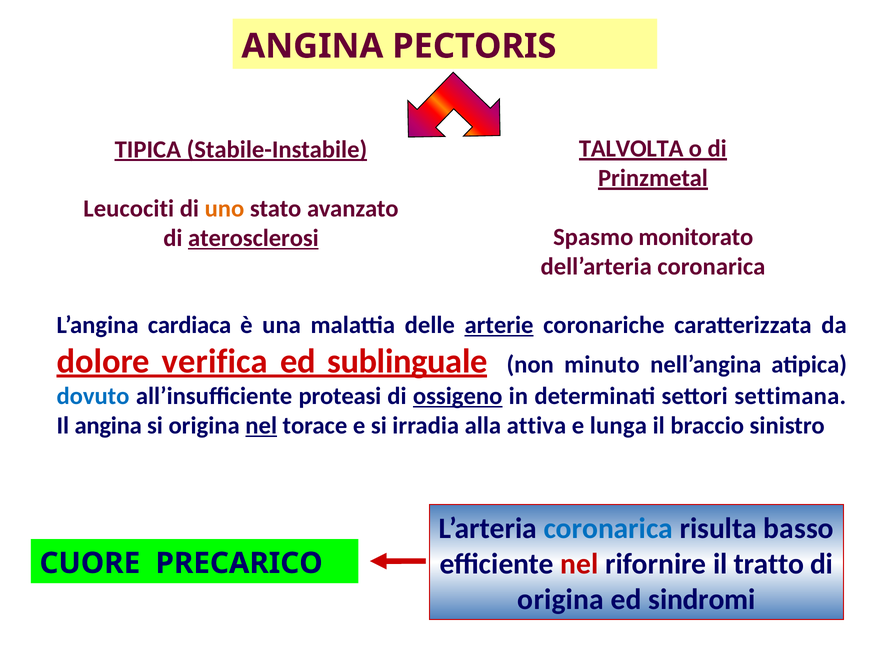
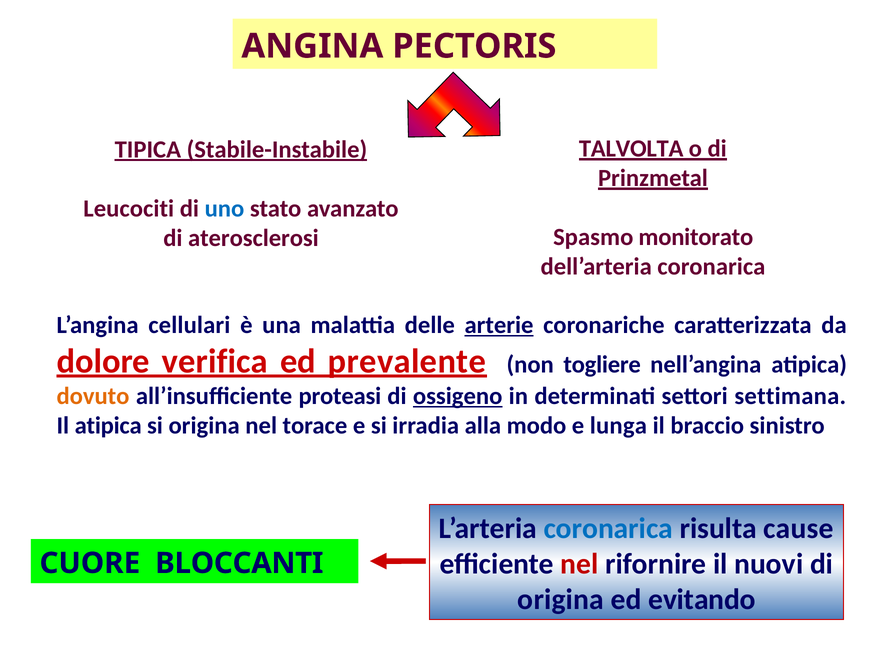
uno colour: orange -> blue
aterosclerosi underline: present -> none
cardiaca: cardiaca -> cellulari
sublinguale: sublinguale -> prevalente
minuto: minuto -> togliere
dovuto colour: blue -> orange
Il angina: angina -> atipica
nel at (261, 426) underline: present -> none
attiva: attiva -> modo
basso: basso -> cause
tratto: tratto -> nuovi
PRECARICO: PRECARICO -> BLOCCANTI
sindromi: sindromi -> evitando
